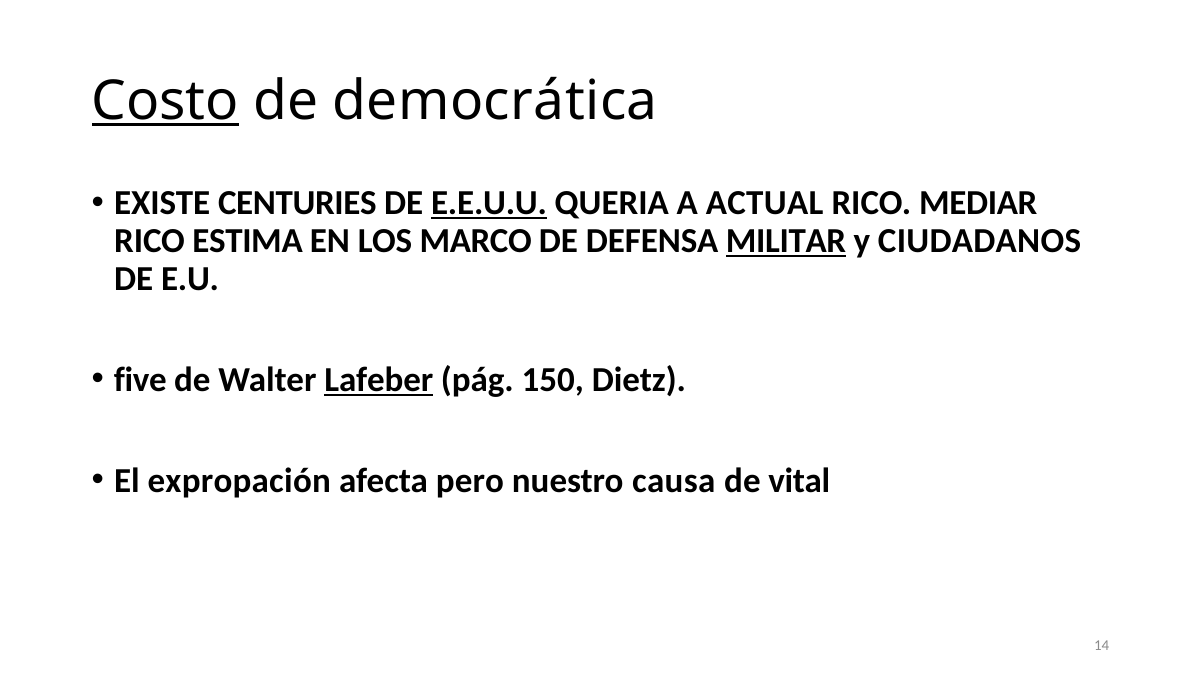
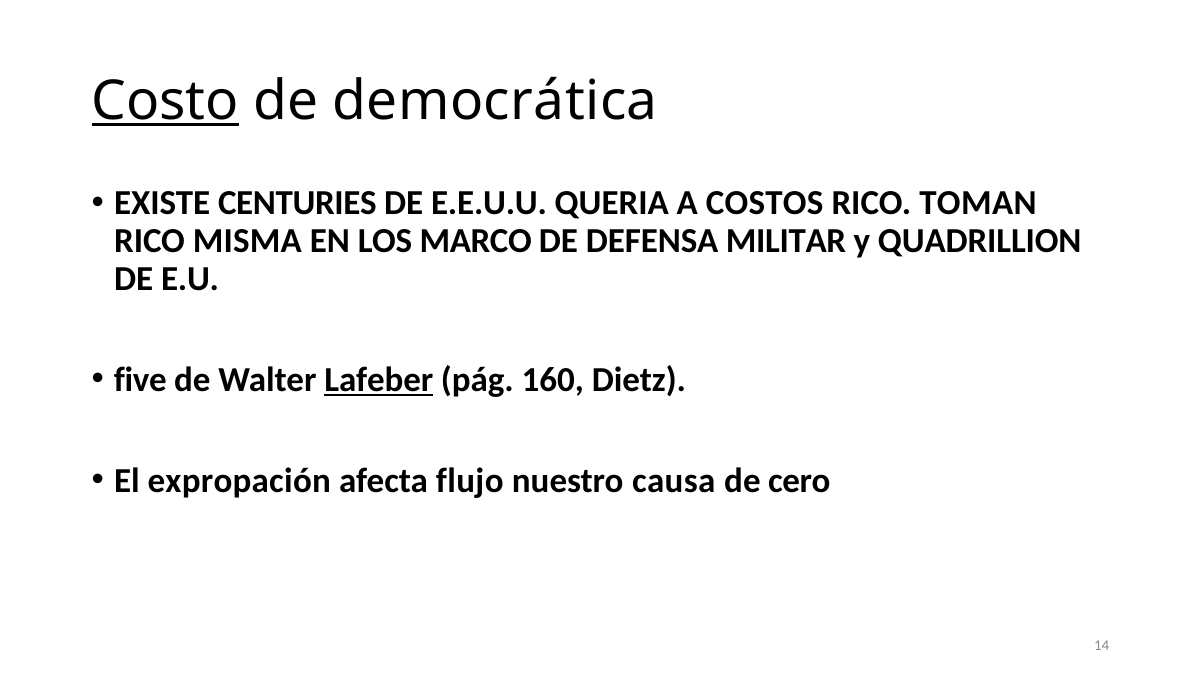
E.E.U.U underline: present -> none
ACTUAL: ACTUAL -> COSTOS
MEDIAR: MEDIAR -> TOMAN
ESTIMA: ESTIMA -> MISMA
MILITAR underline: present -> none
CIUDADANOS: CIUDADANOS -> QUADRILLION
150: 150 -> 160
pero: pero -> flujo
vital: vital -> cero
